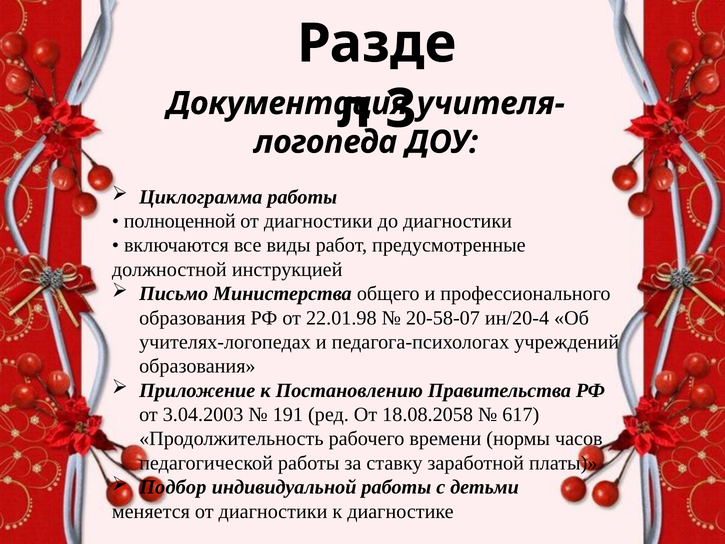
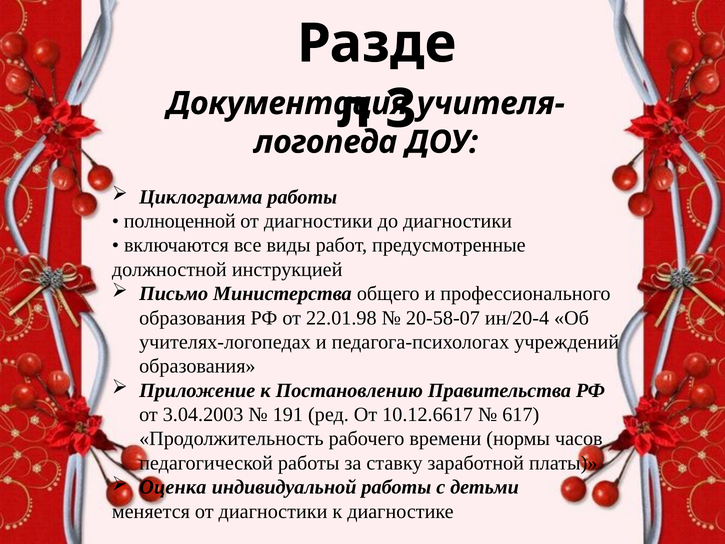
18.08.2058: 18.08.2058 -> 10.12.6617
Подбор: Подбор -> Оценка
